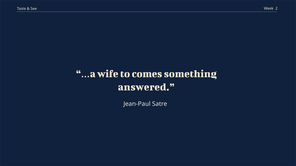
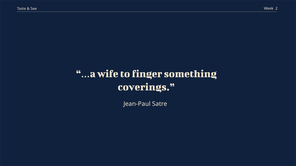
comes: comes -> finger
answered: answered -> coverings
